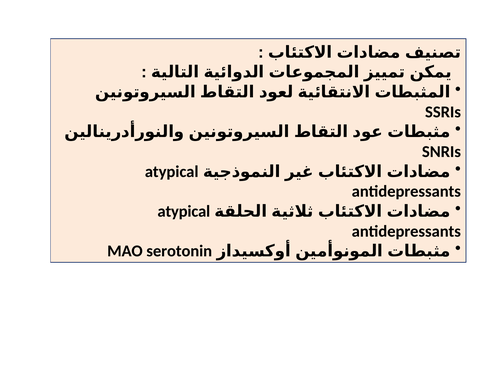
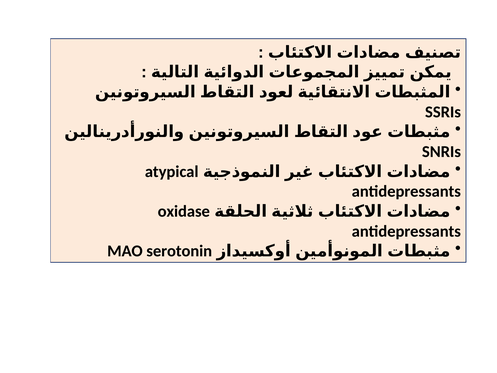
atypical at (184, 211): atypical -> oxidase
